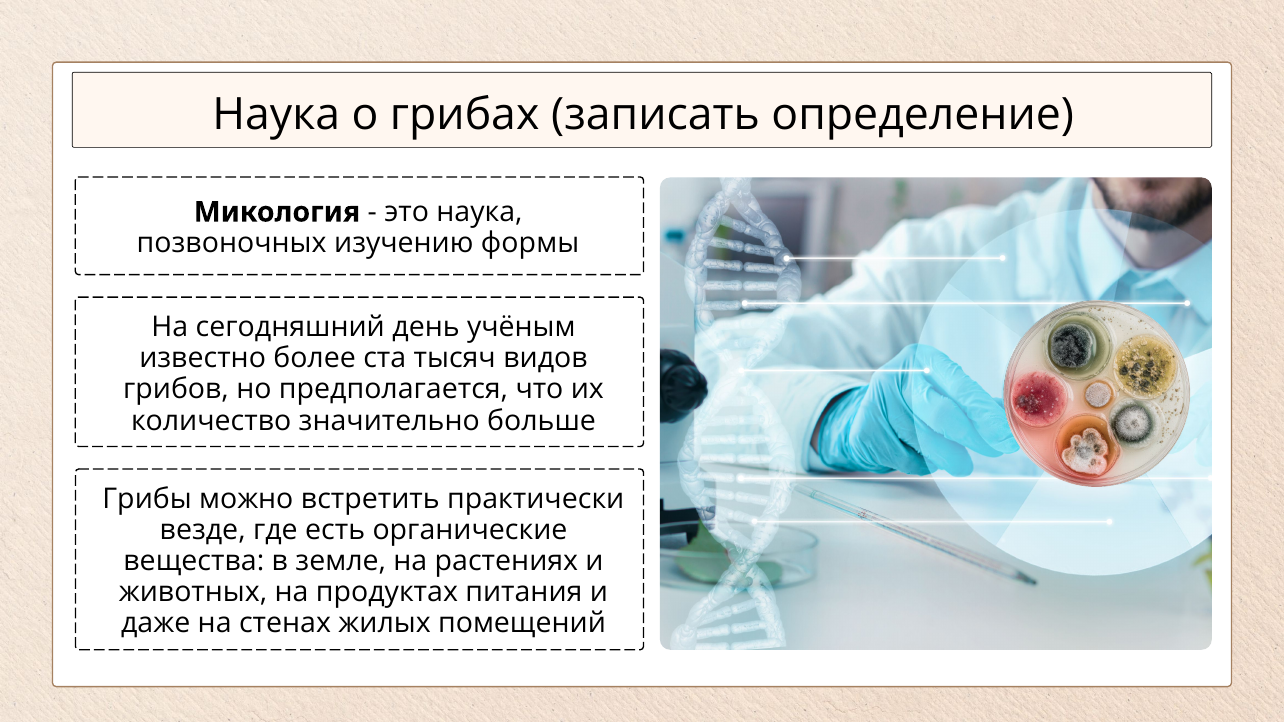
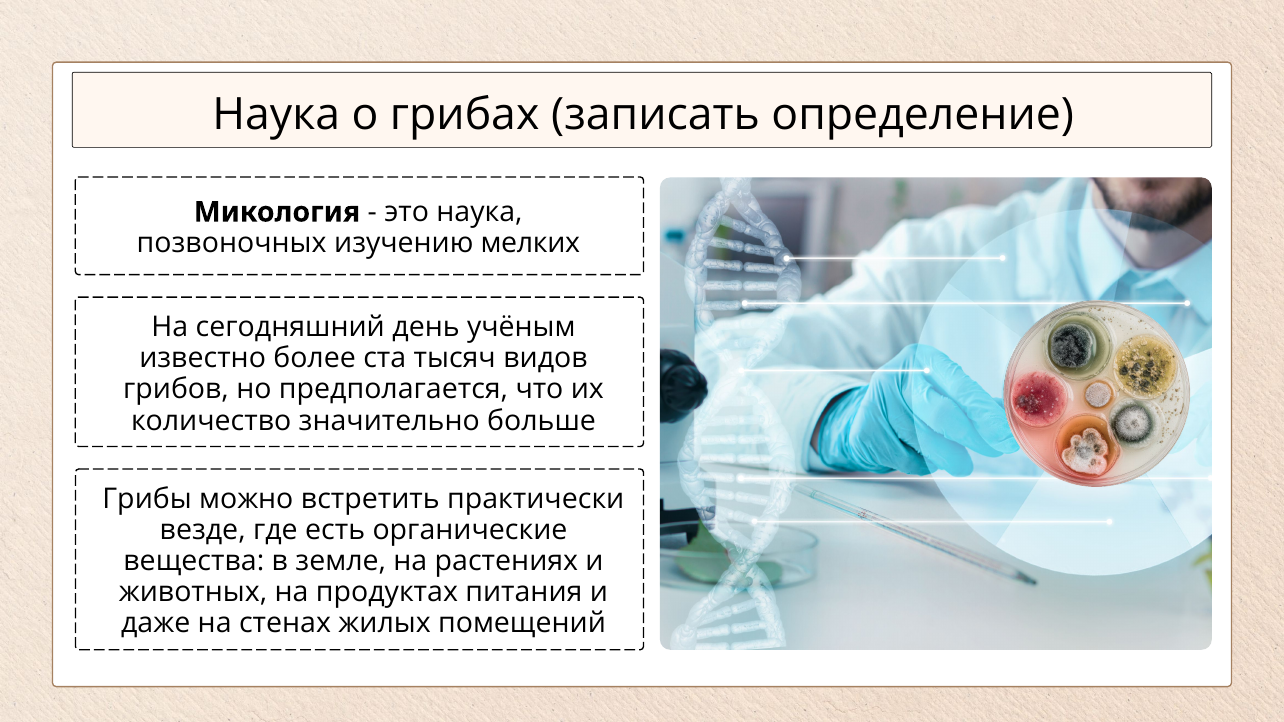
формы: формы -> мелких
